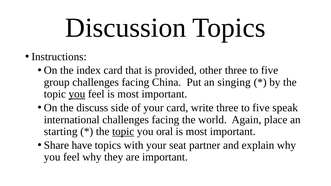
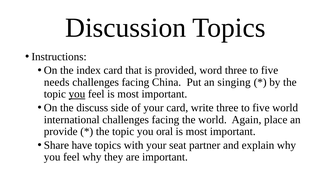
other: other -> word
group: group -> needs
five speak: speak -> world
starting: starting -> provide
topic at (123, 132) underline: present -> none
